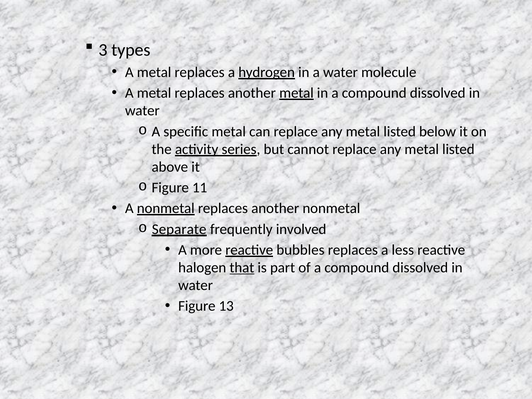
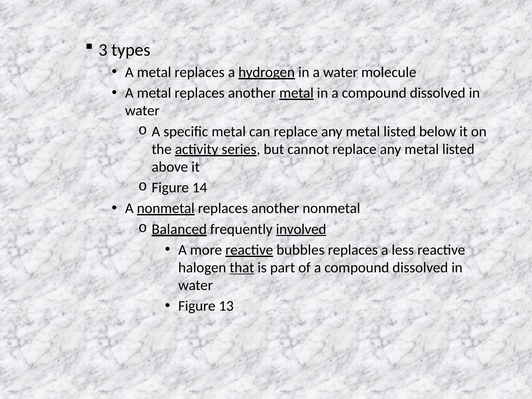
11: 11 -> 14
Separate: Separate -> Balanced
involved underline: none -> present
